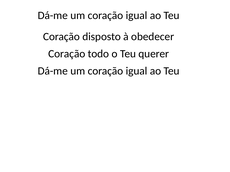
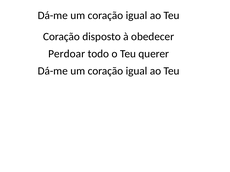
Coração at (67, 54): Coração -> Perdoar
